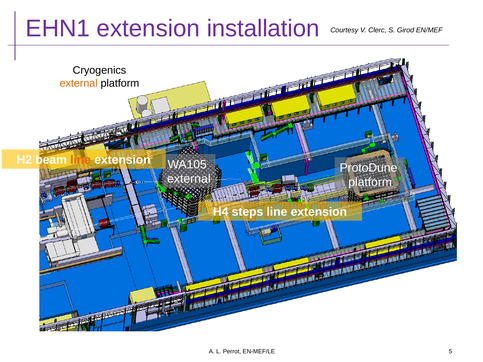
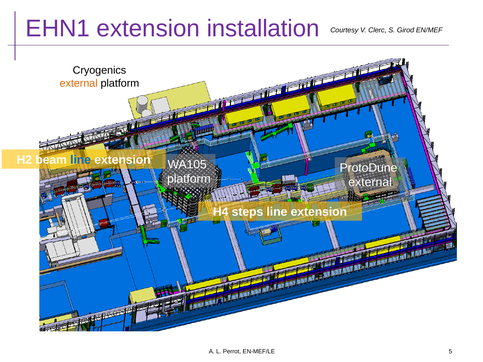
line at (81, 160) colour: orange -> blue
external at (189, 179): external -> platform
platform at (370, 182): platform -> external
